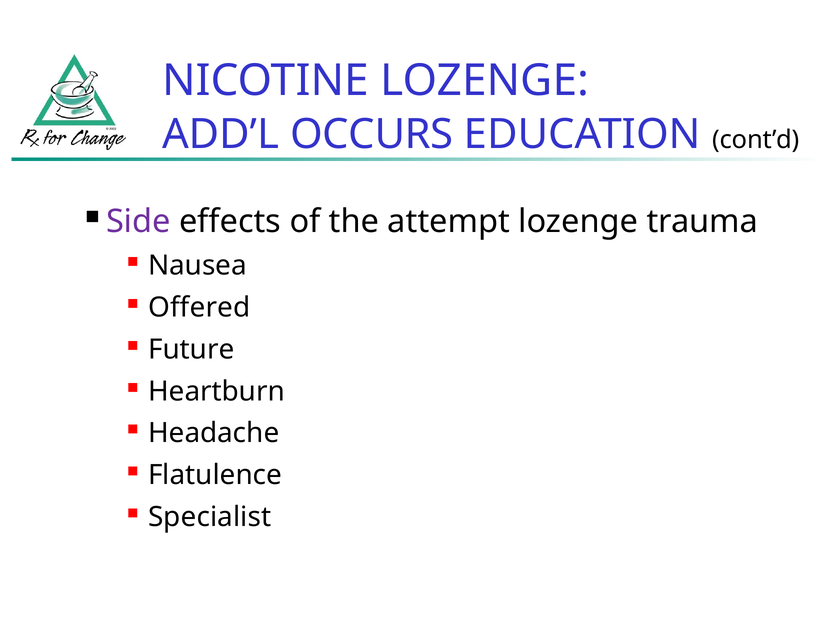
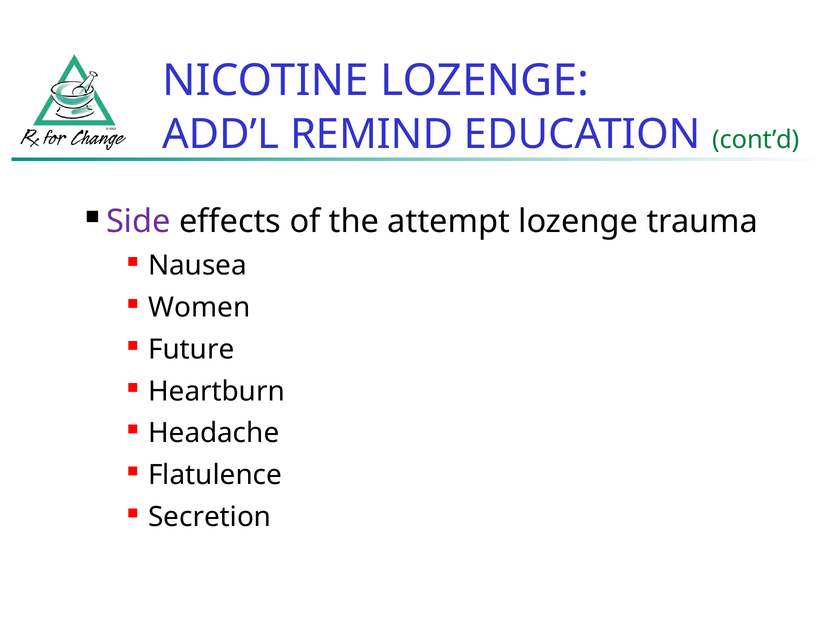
OCCURS: OCCURS -> REMIND
cont’d colour: black -> green
Offered: Offered -> Women
Specialist: Specialist -> Secretion
